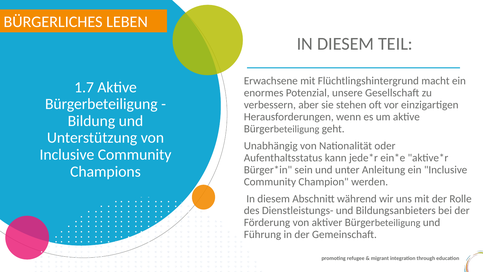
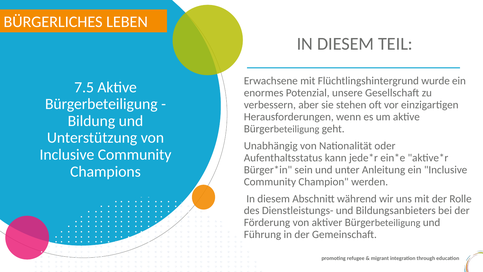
macht: macht -> wurde
1.7: 1.7 -> 7.5
